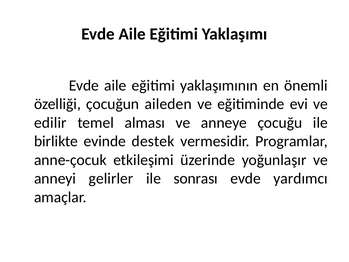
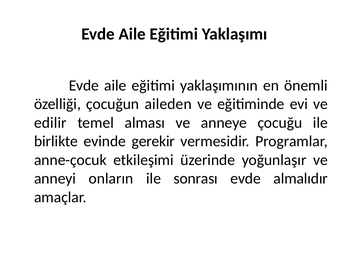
destek: destek -> gerekir
gelirler: gelirler -> onların
yardımcı: yardımcı -> almalıdır
